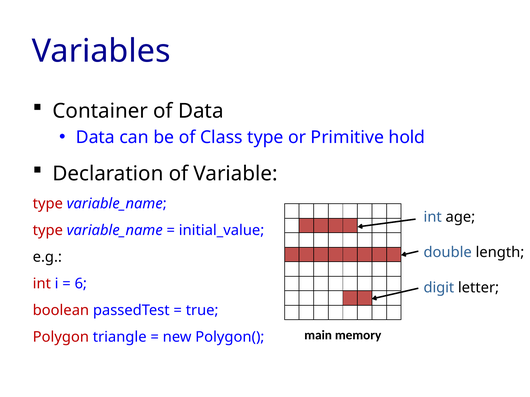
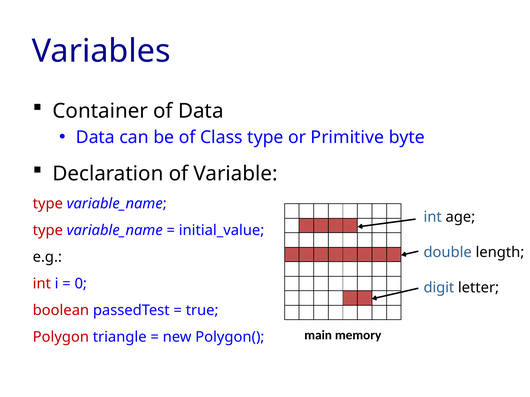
hold: hold -> byte
6: 6 -> 0
